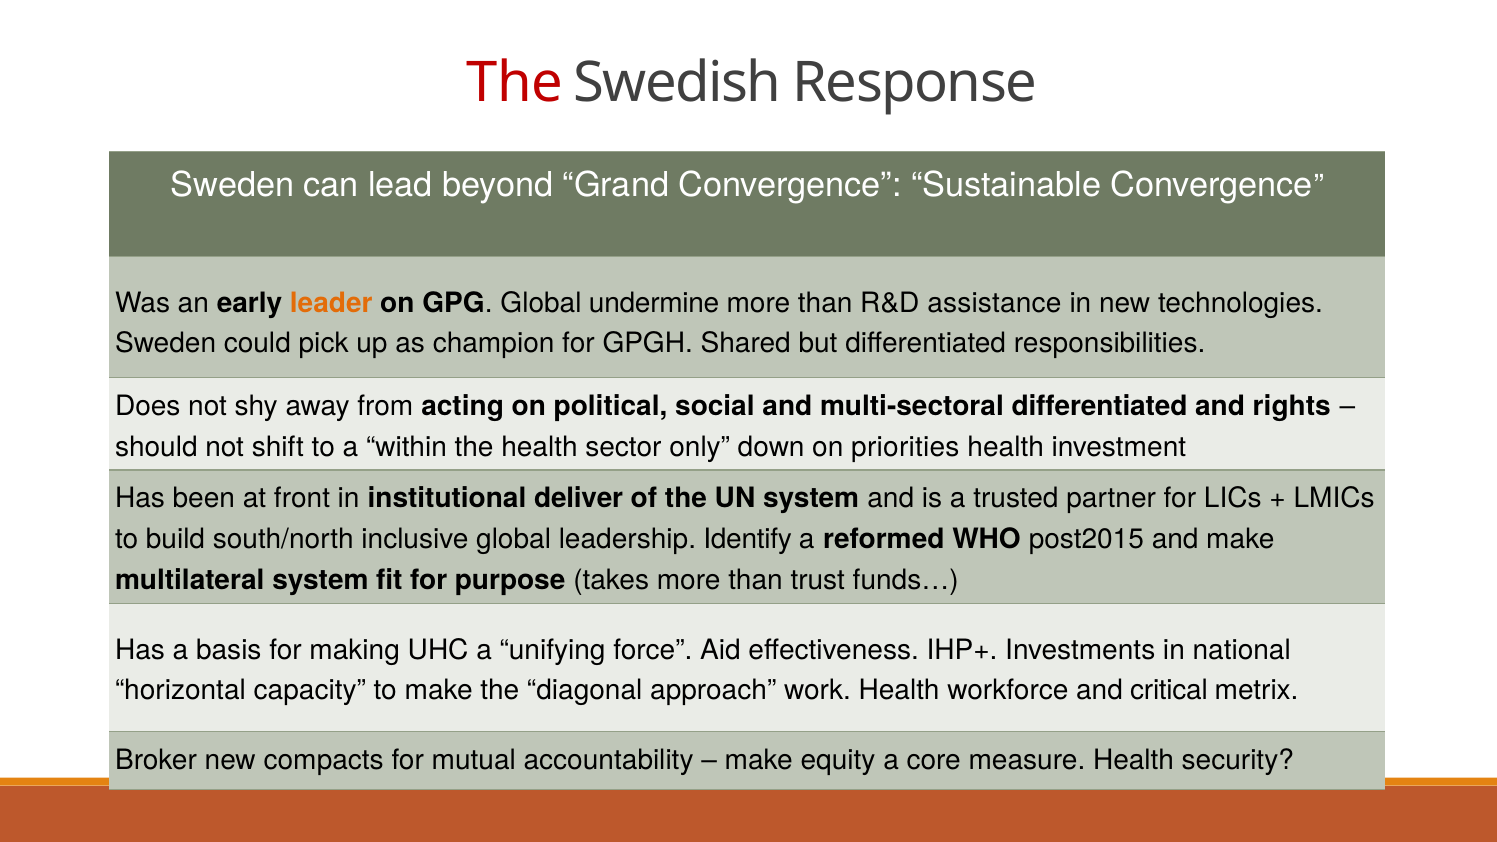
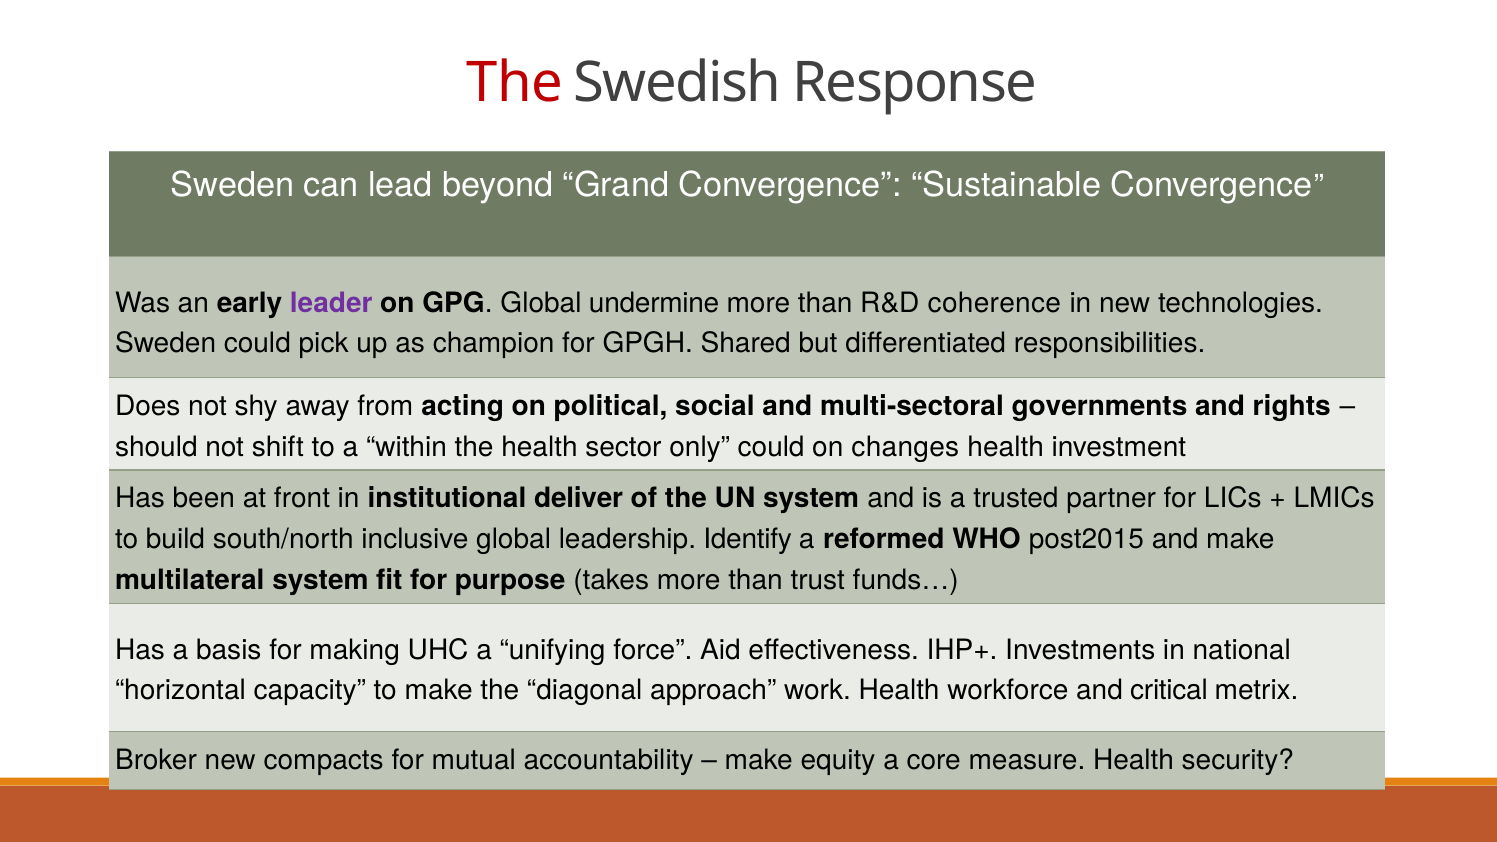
leader colour: orange -> purple
assistance: assistance -> coherence
multi-sectoral differentiated: differentiated -> governments
only down: down -> could
priorities: priorities -> changes
